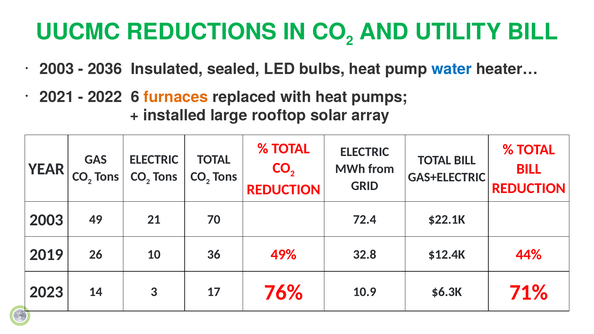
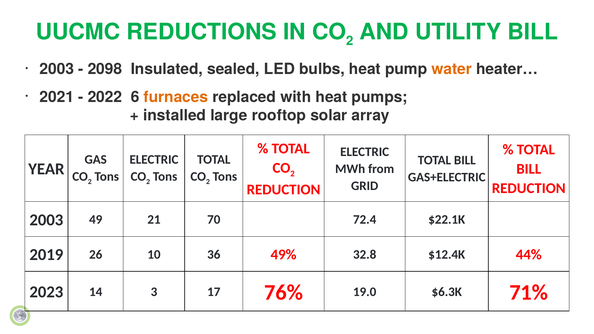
2036: 2036 -> 2098
water colour: blue -> orange
10.9: 10.9 -> 19.0
